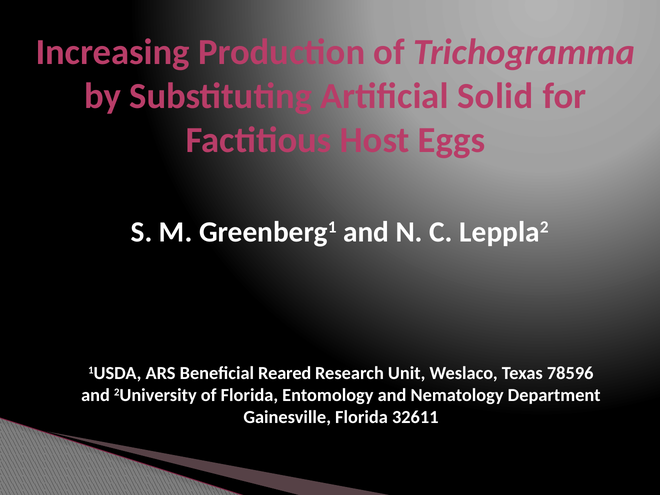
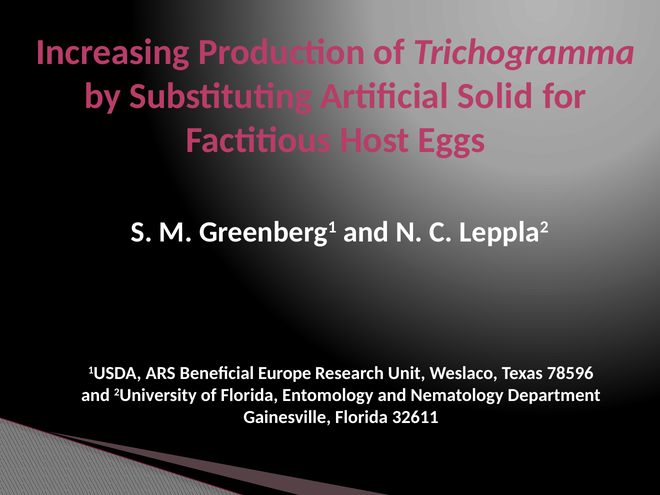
Reared: Reared -> Europe
